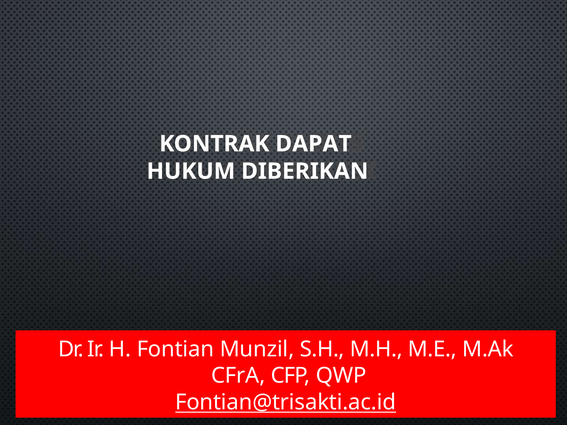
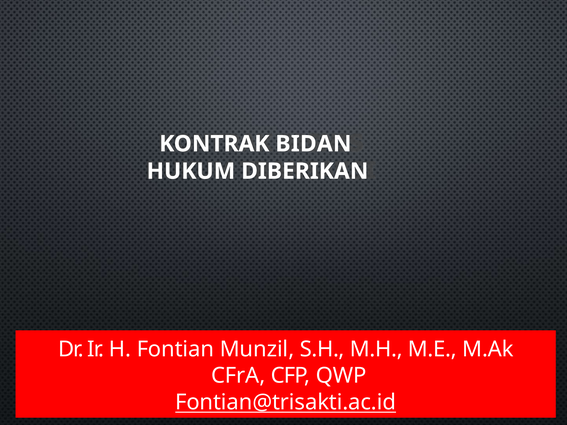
DAPAT: DAPAT -> BIDAN
